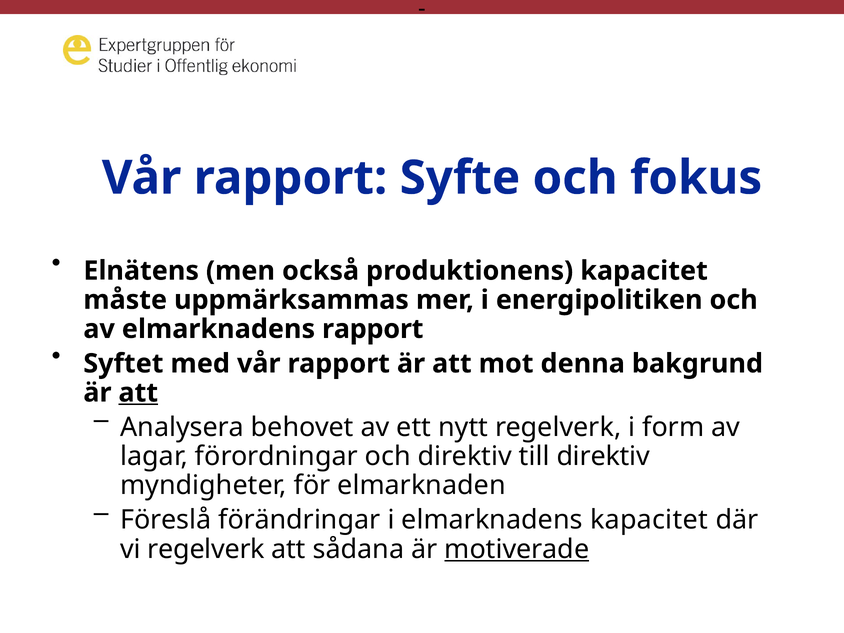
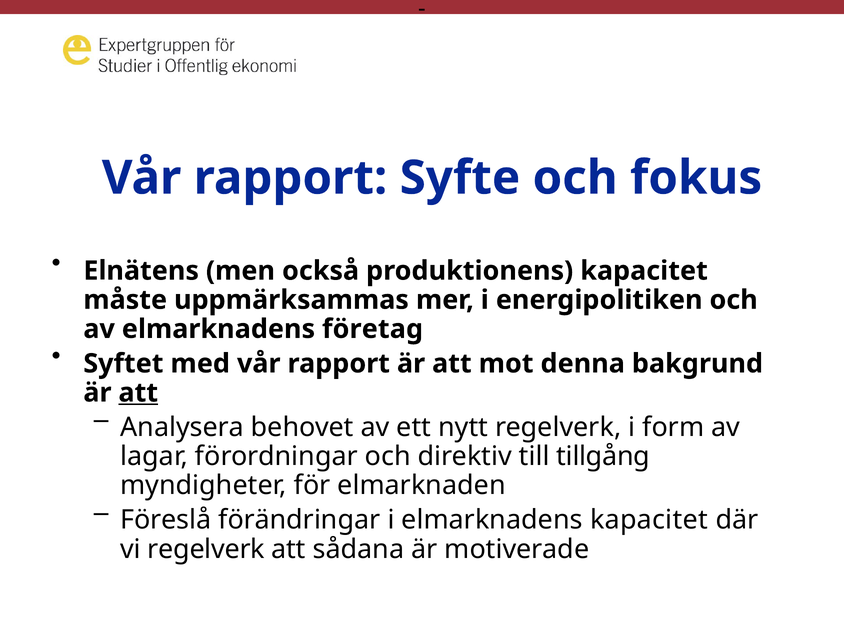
elmarknadens rapport: rapport -> företag
till direktiv: direktiv -> tillgång
motiverade underline: present -> none
